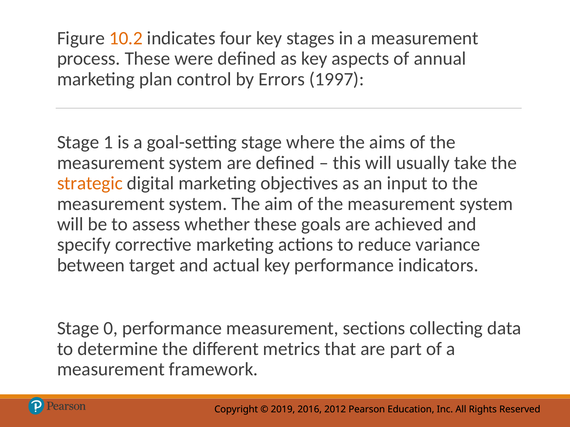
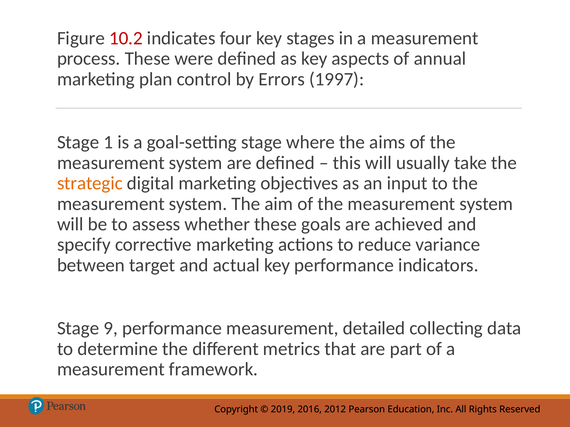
10.2 colour: orange -> red
0: 0 -> 9
sections: sections -> detailed
